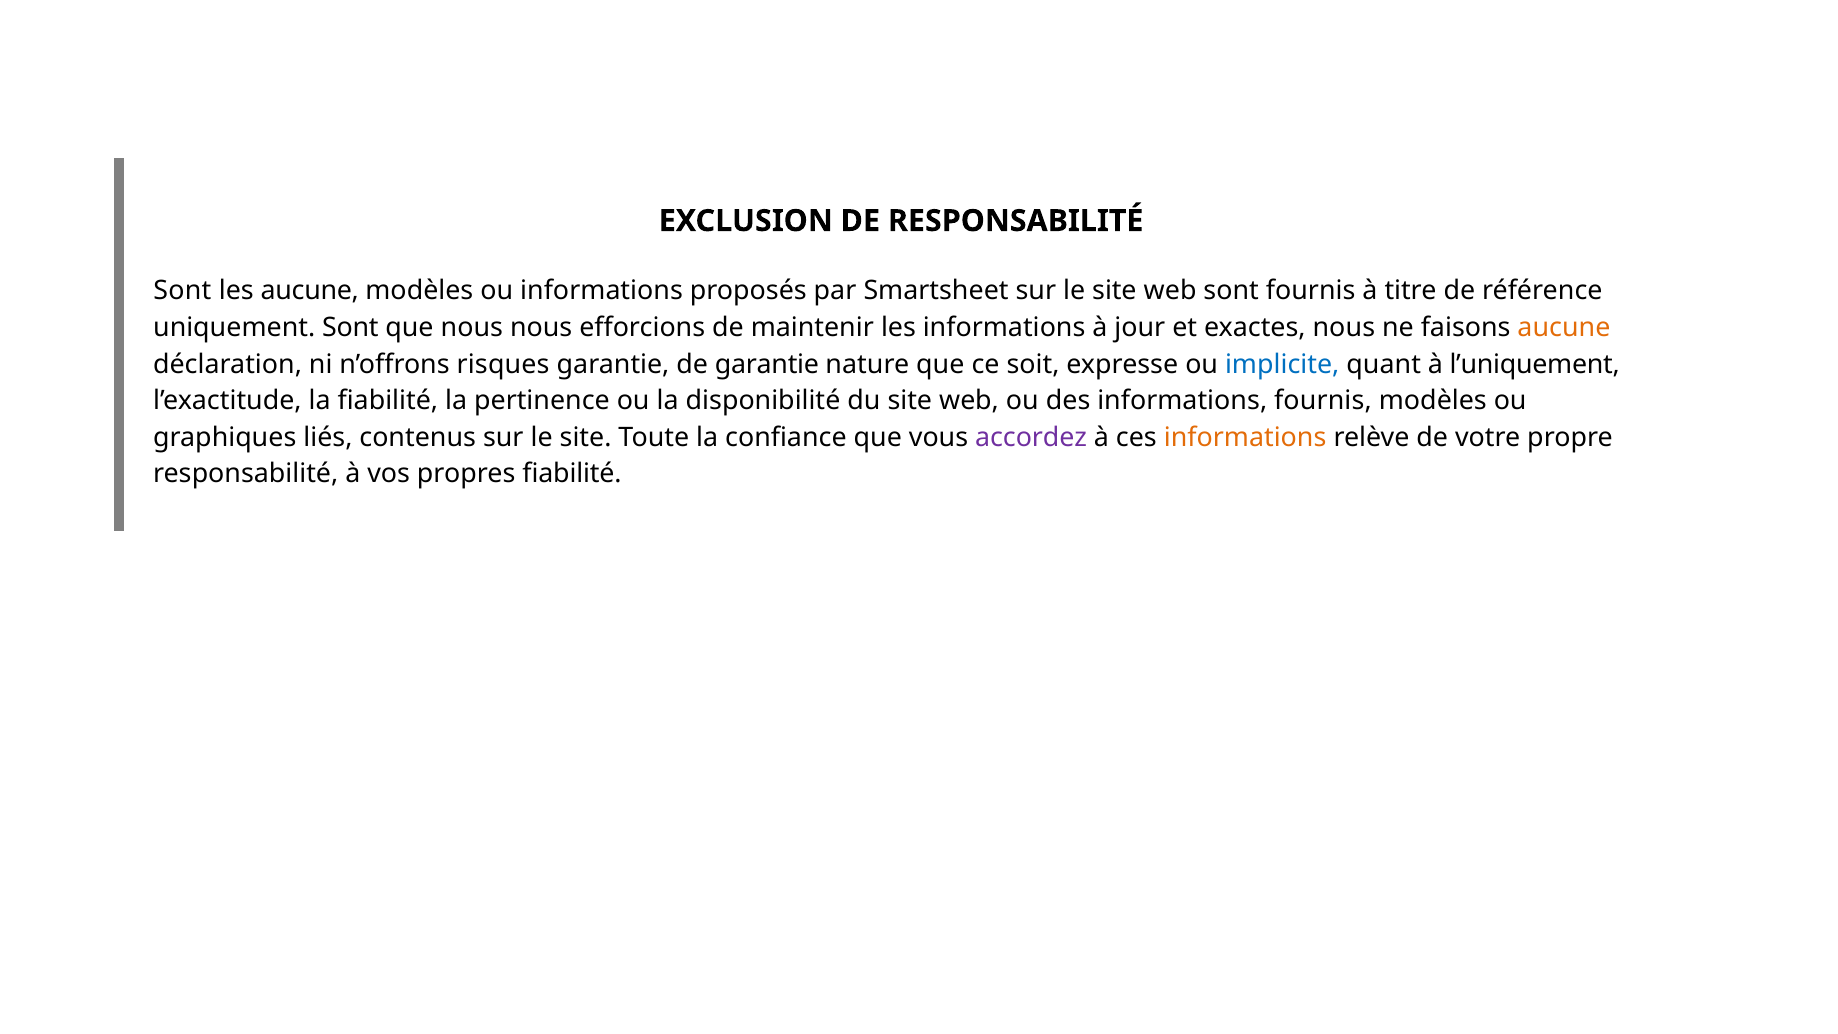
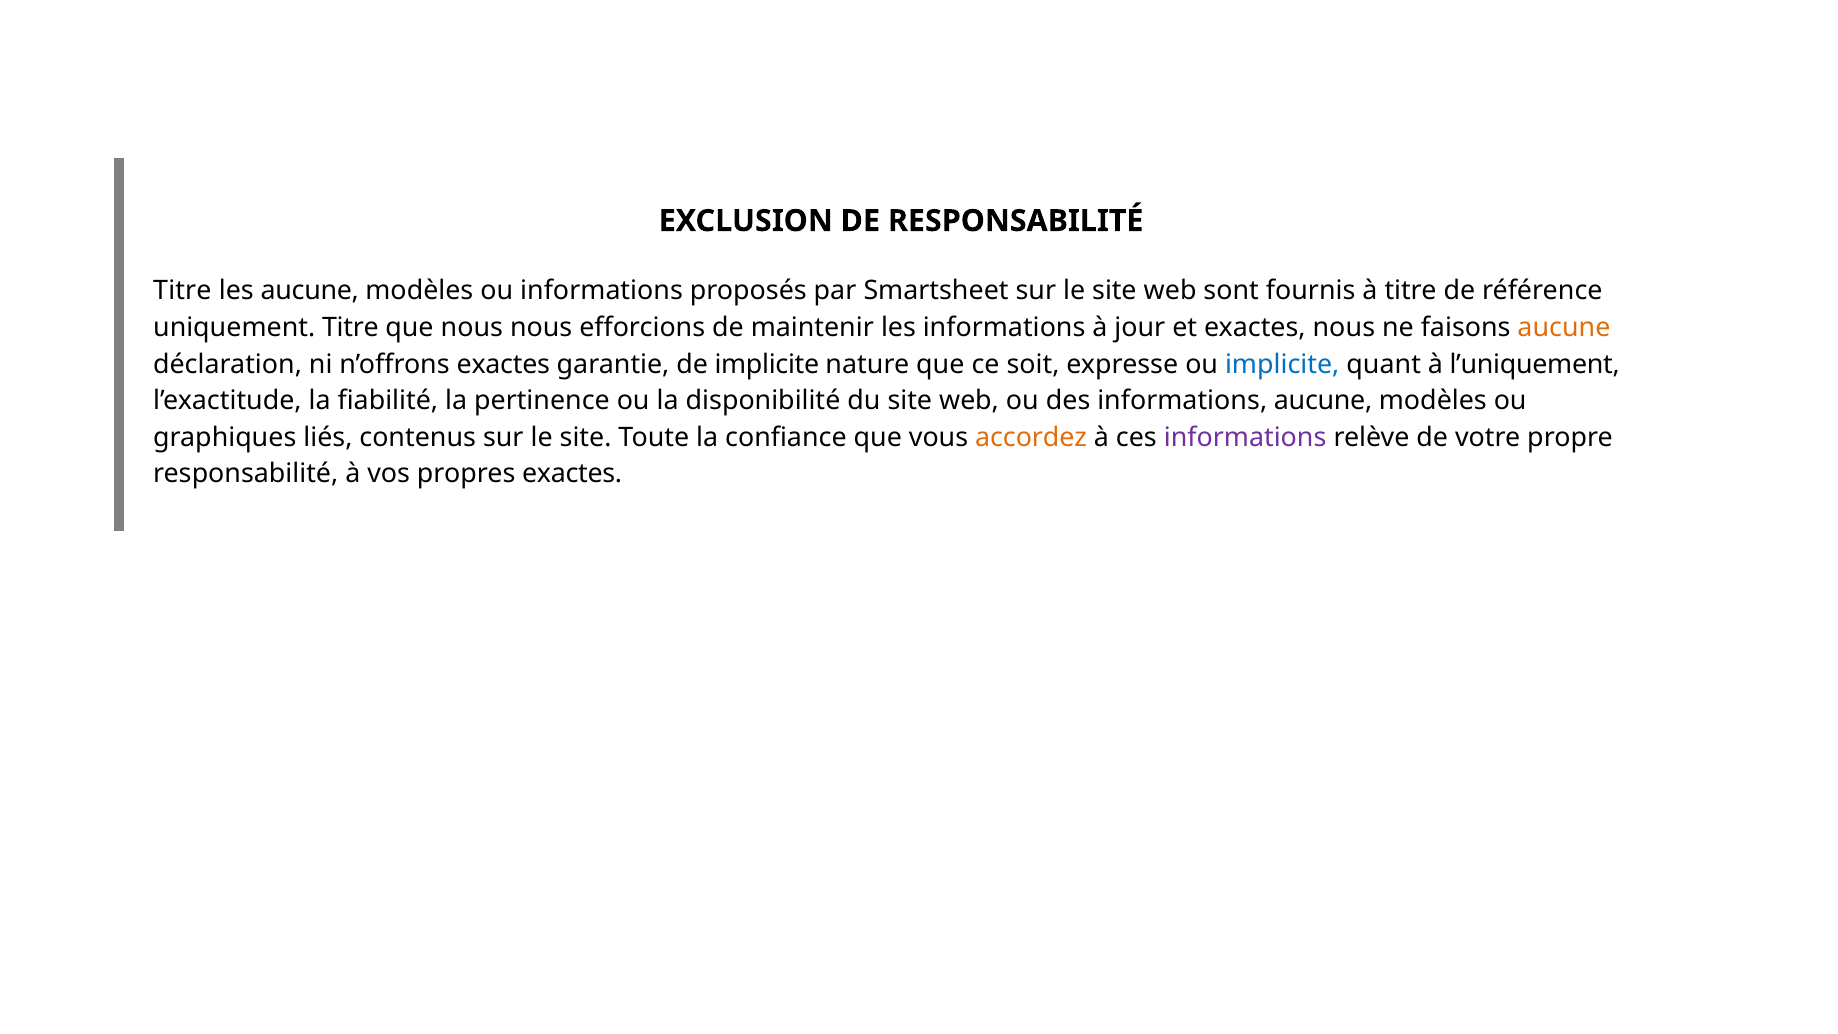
Sont at (182, 291): Sont -> Titre
uniquement Sont: Sont -> Titre
n’offrons risques: risques -> exactes
de garantie: garantie -> implicite
informations fournis: fournis -> aucune
accordez colour: purple -> orange
informations at (1245, 437) colour: orange -> purple
propres fiabilité: fiabilité -> exactes
